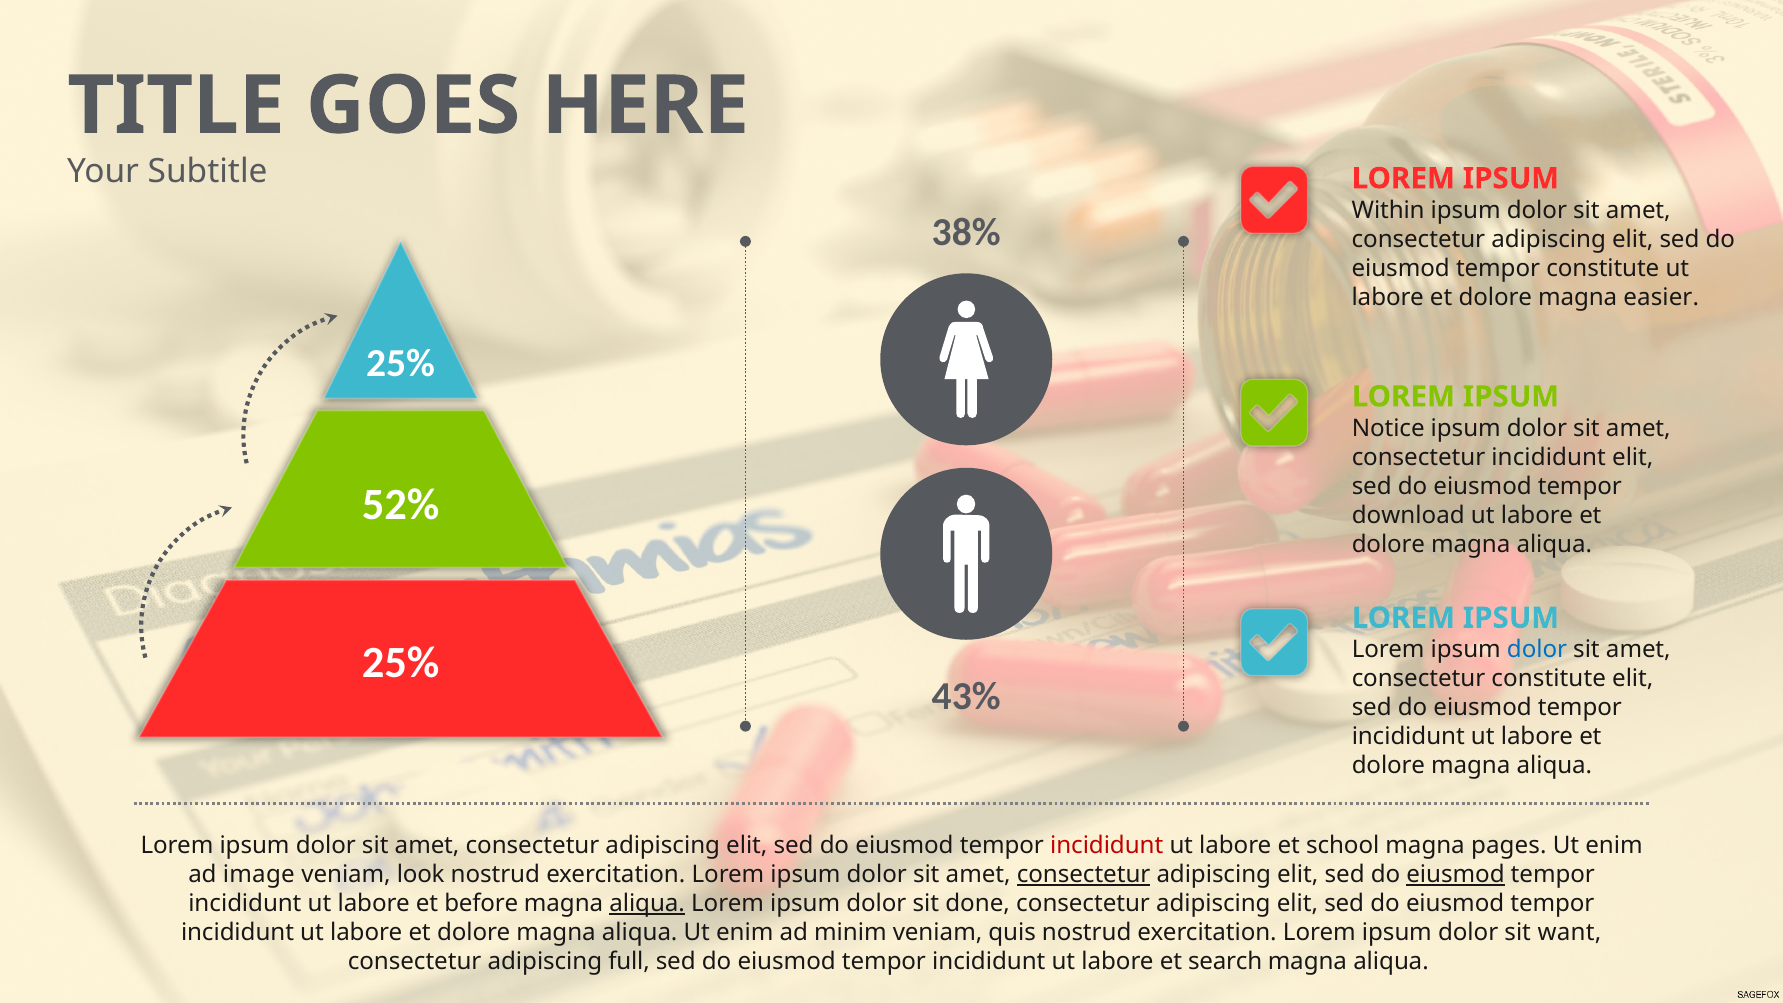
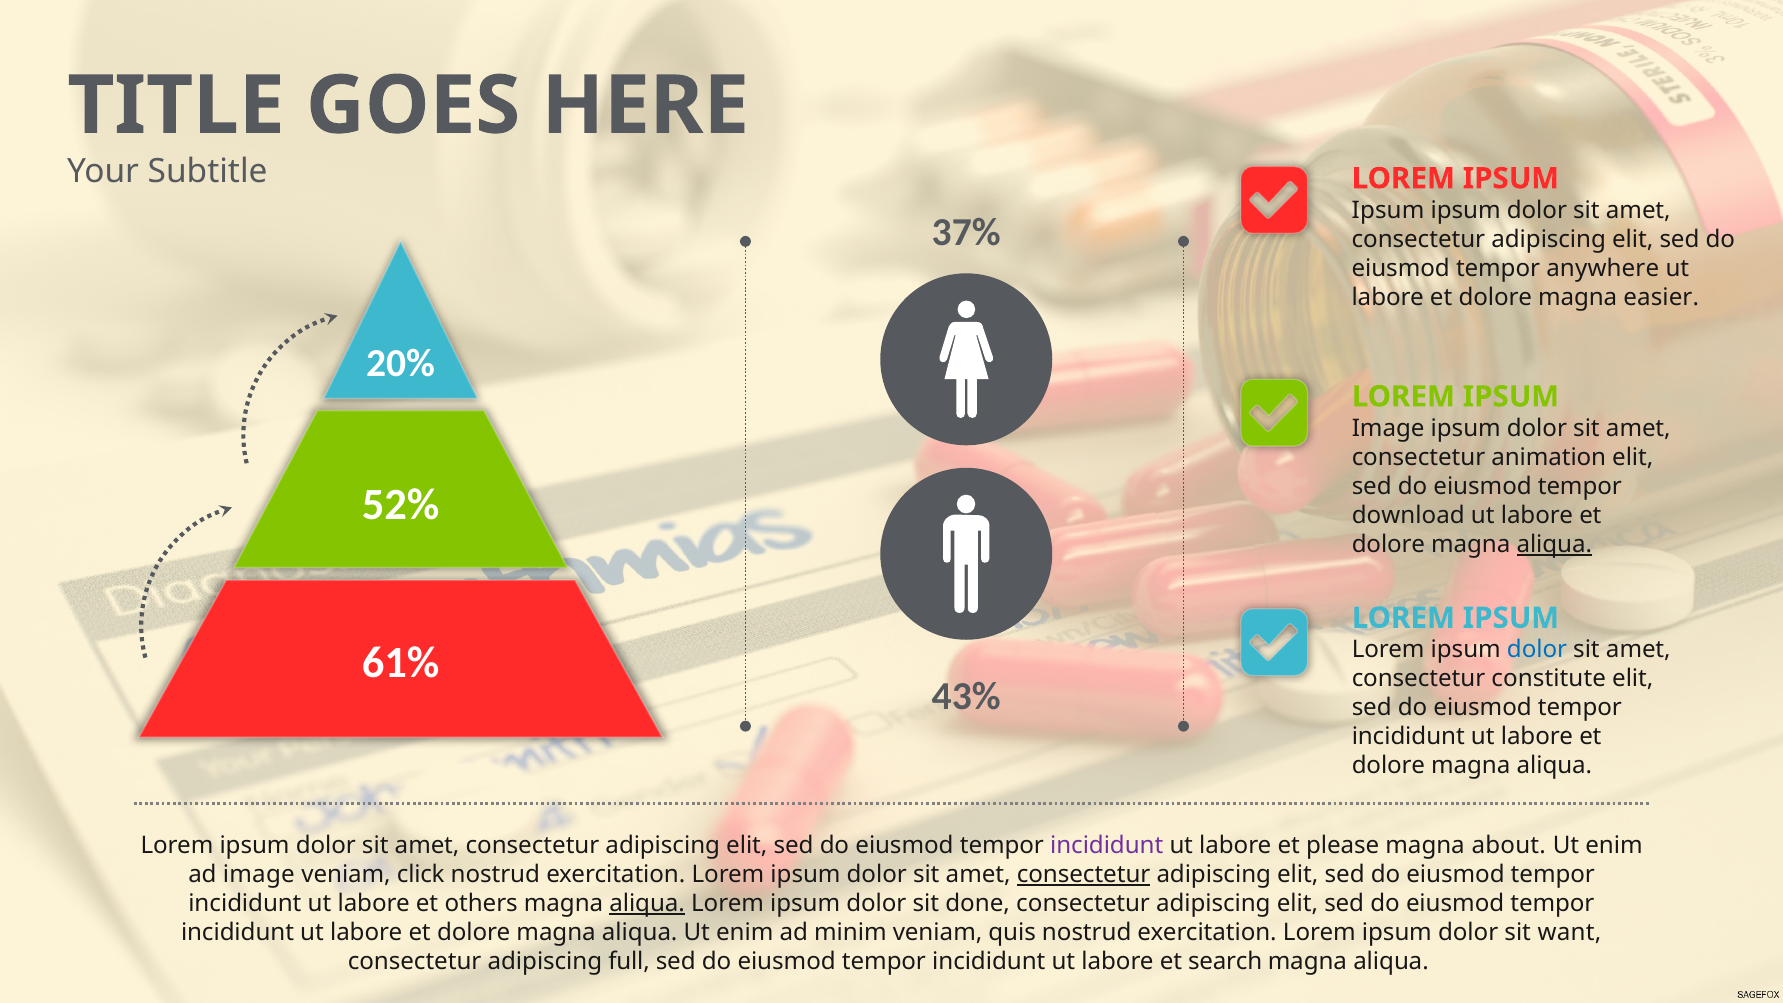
Within at (1388, 210): Within -> Ipsum
38%: 38% -> 37%
tempor constitute: constitute -> anywhere
25% at (400, 363): 25% -> 20%
Notice at (1388, 429): Notice -> Image
consectetur incididunt: incididunt -> animation
aliqua at (1554, 545) underline: none -> present
25% at (401, 663): 25% -> 61%
incididunt at (1107, 845) colour: red -> purple
school: school -> please
pages: pages -> about
look: look -> click
eiusmod at (1456, 874) underline: present -> none
before: before -> others
